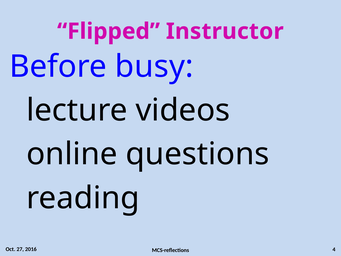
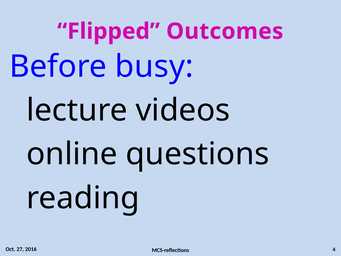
Instructor: Instructor -> Outcomes
